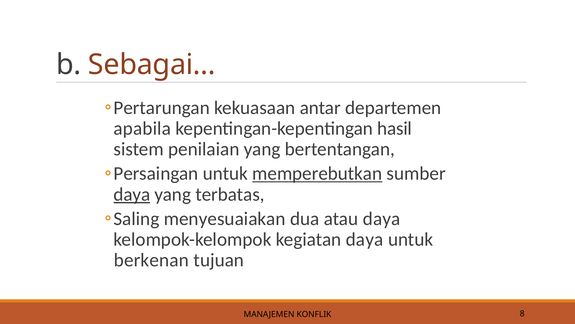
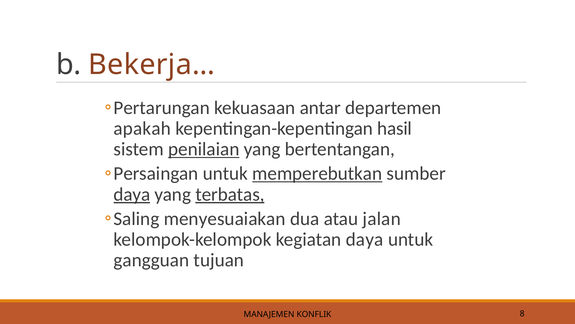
Sebagai…: Sebagai… -> Bekerja…
apabila: apabila -> apakah
penilaian underline: none -> present
terbatas underline: none -> present
atau daya: daya -> jalan
berkenan: berkenan -> gangguan
